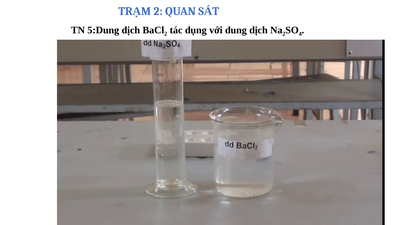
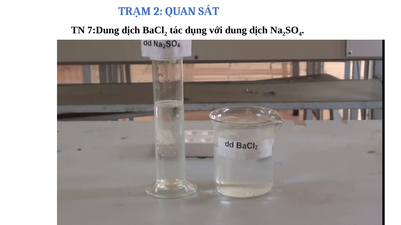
5:Dung: 5:Dung -> 7:Dung
